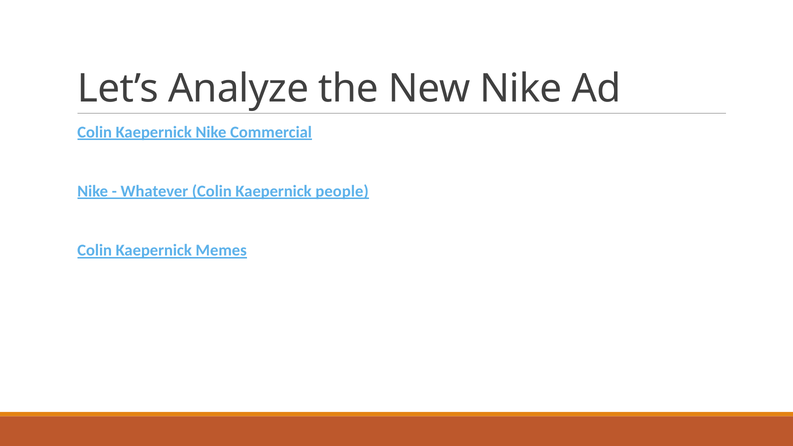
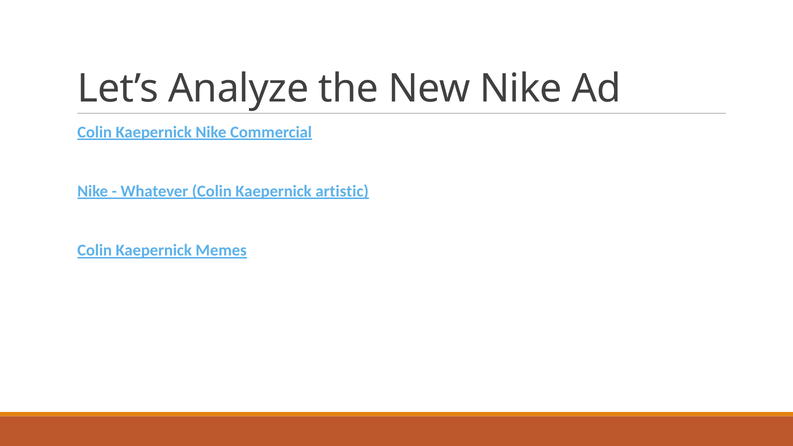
people: people -> artistic
